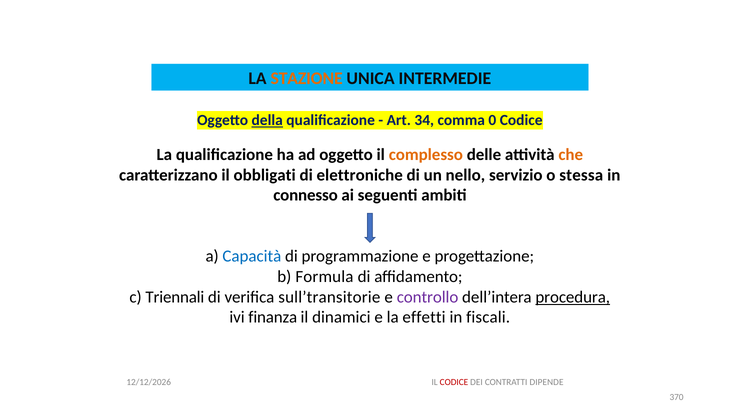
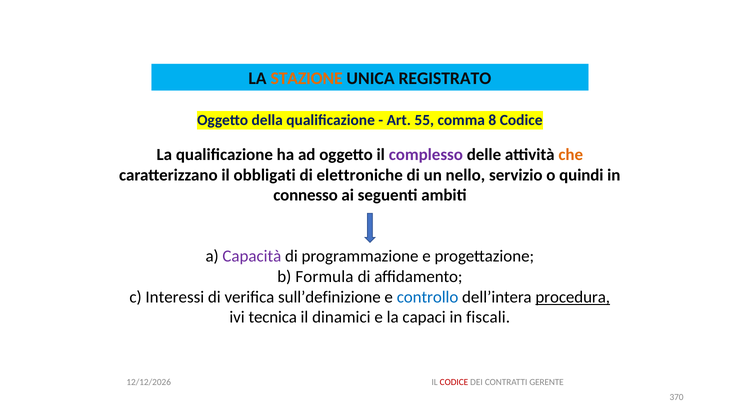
INTERMEDIE: INTERMEDIE -> REGISTRATO
della underline: present -> none
34: 34 -> 55
0: 0 -> 8
complesso colour: orange -> purple
stessa: stessa -> quindi
Capacità colour: blue -> purple
Triennali: Triennali -> Interessi
sull’transitorie: sull’transitorie -> sull’definizione
controllo colour: purple -> blue
finanza: finanza -> tecnica
effetti: effetti -> capaci
DIPENDE: DIPENDE -> GERENTE
